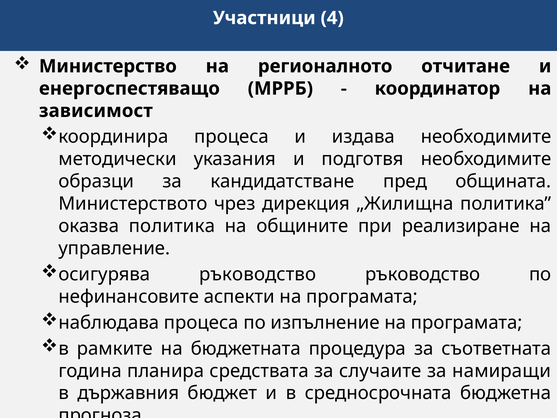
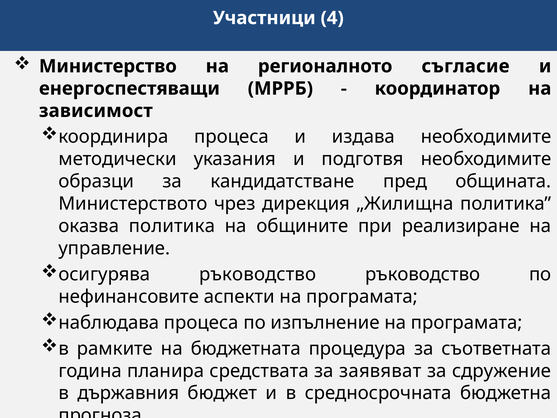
отчитане: отчитане -> съгласие
енергоспестяващо: енергоспестяващо -> енергоспестяващи
случаите: случаите -> заявяват
намиращи: намиращи -> сдружение
